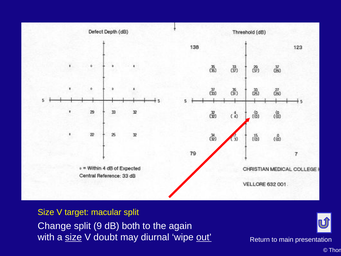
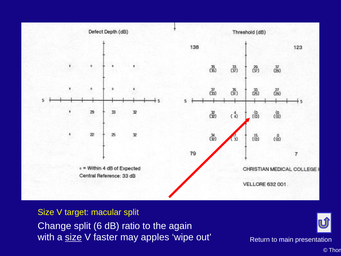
9: 9 -> 6
both: both -> ratio
doubt: doubt -> faster
diurnal: diurnal -> apples
out underline: present -> none
